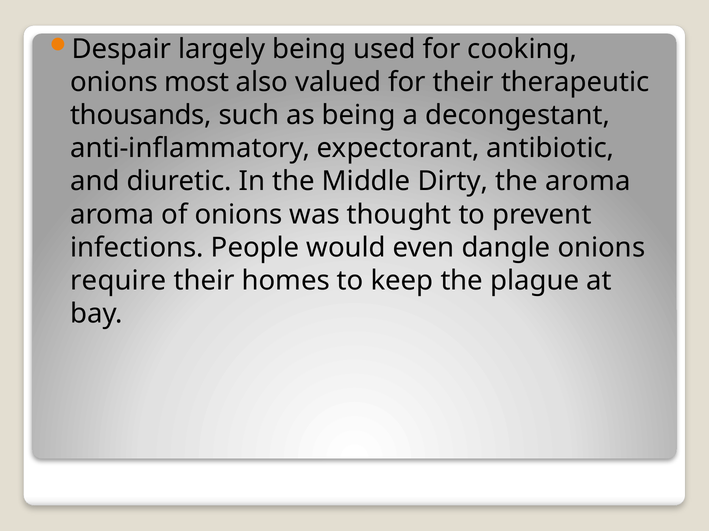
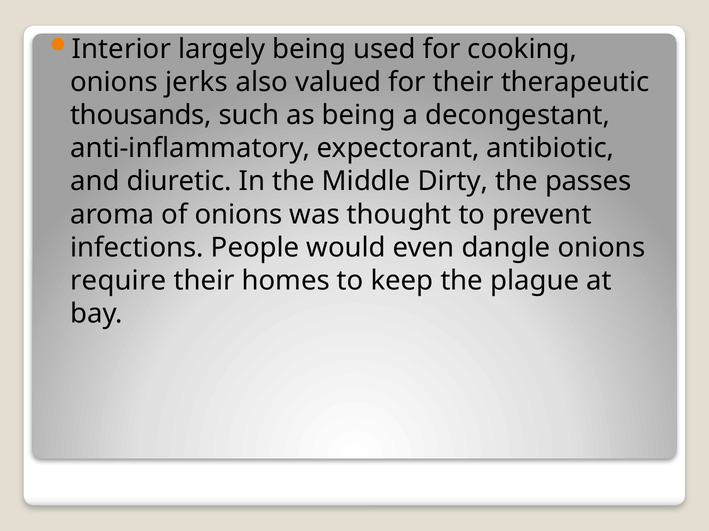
Despair: Despair -> Interior
most: most -> jerks
the aroma: aroma -> passes
